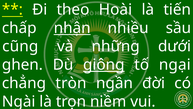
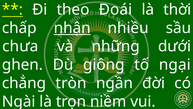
Hoài: Hoài -> Đoái
tiến: tiến -> thời
cũng: cũng -> chưa
giông underline: present -> none
